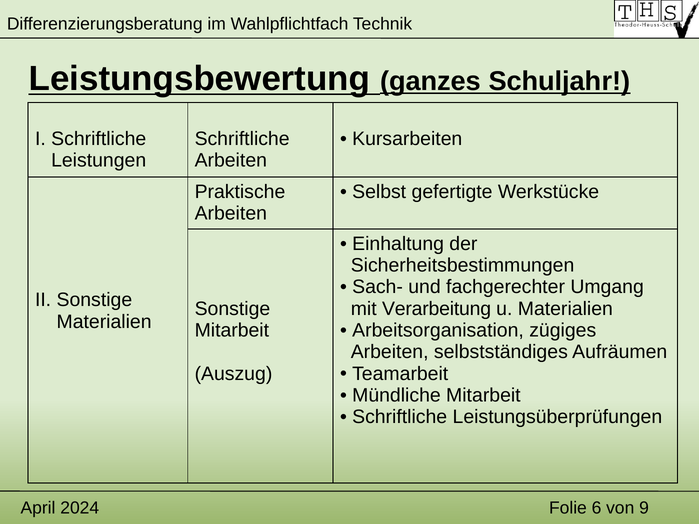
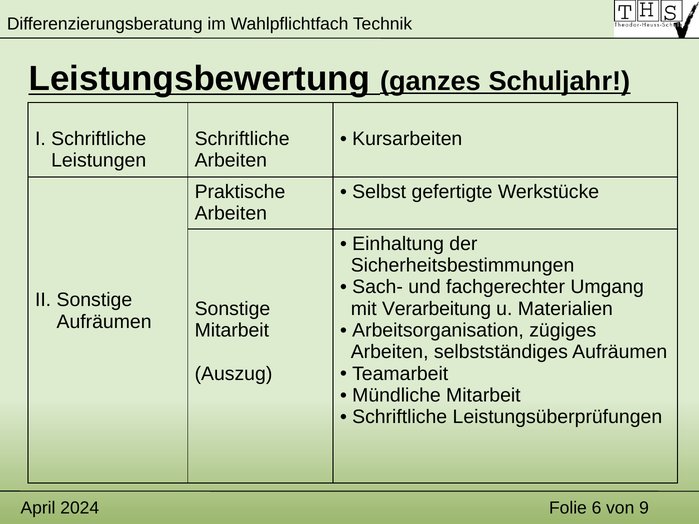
Materialien at (104, 322): Materialien -> Aufräumen
